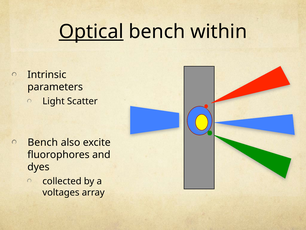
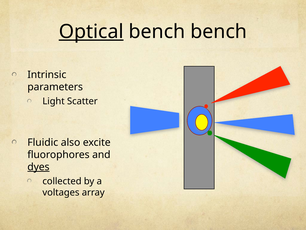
bench within: within -> bench
Bench at (43, 142): Bench -> Fluidic
dyes underline: none -> present
